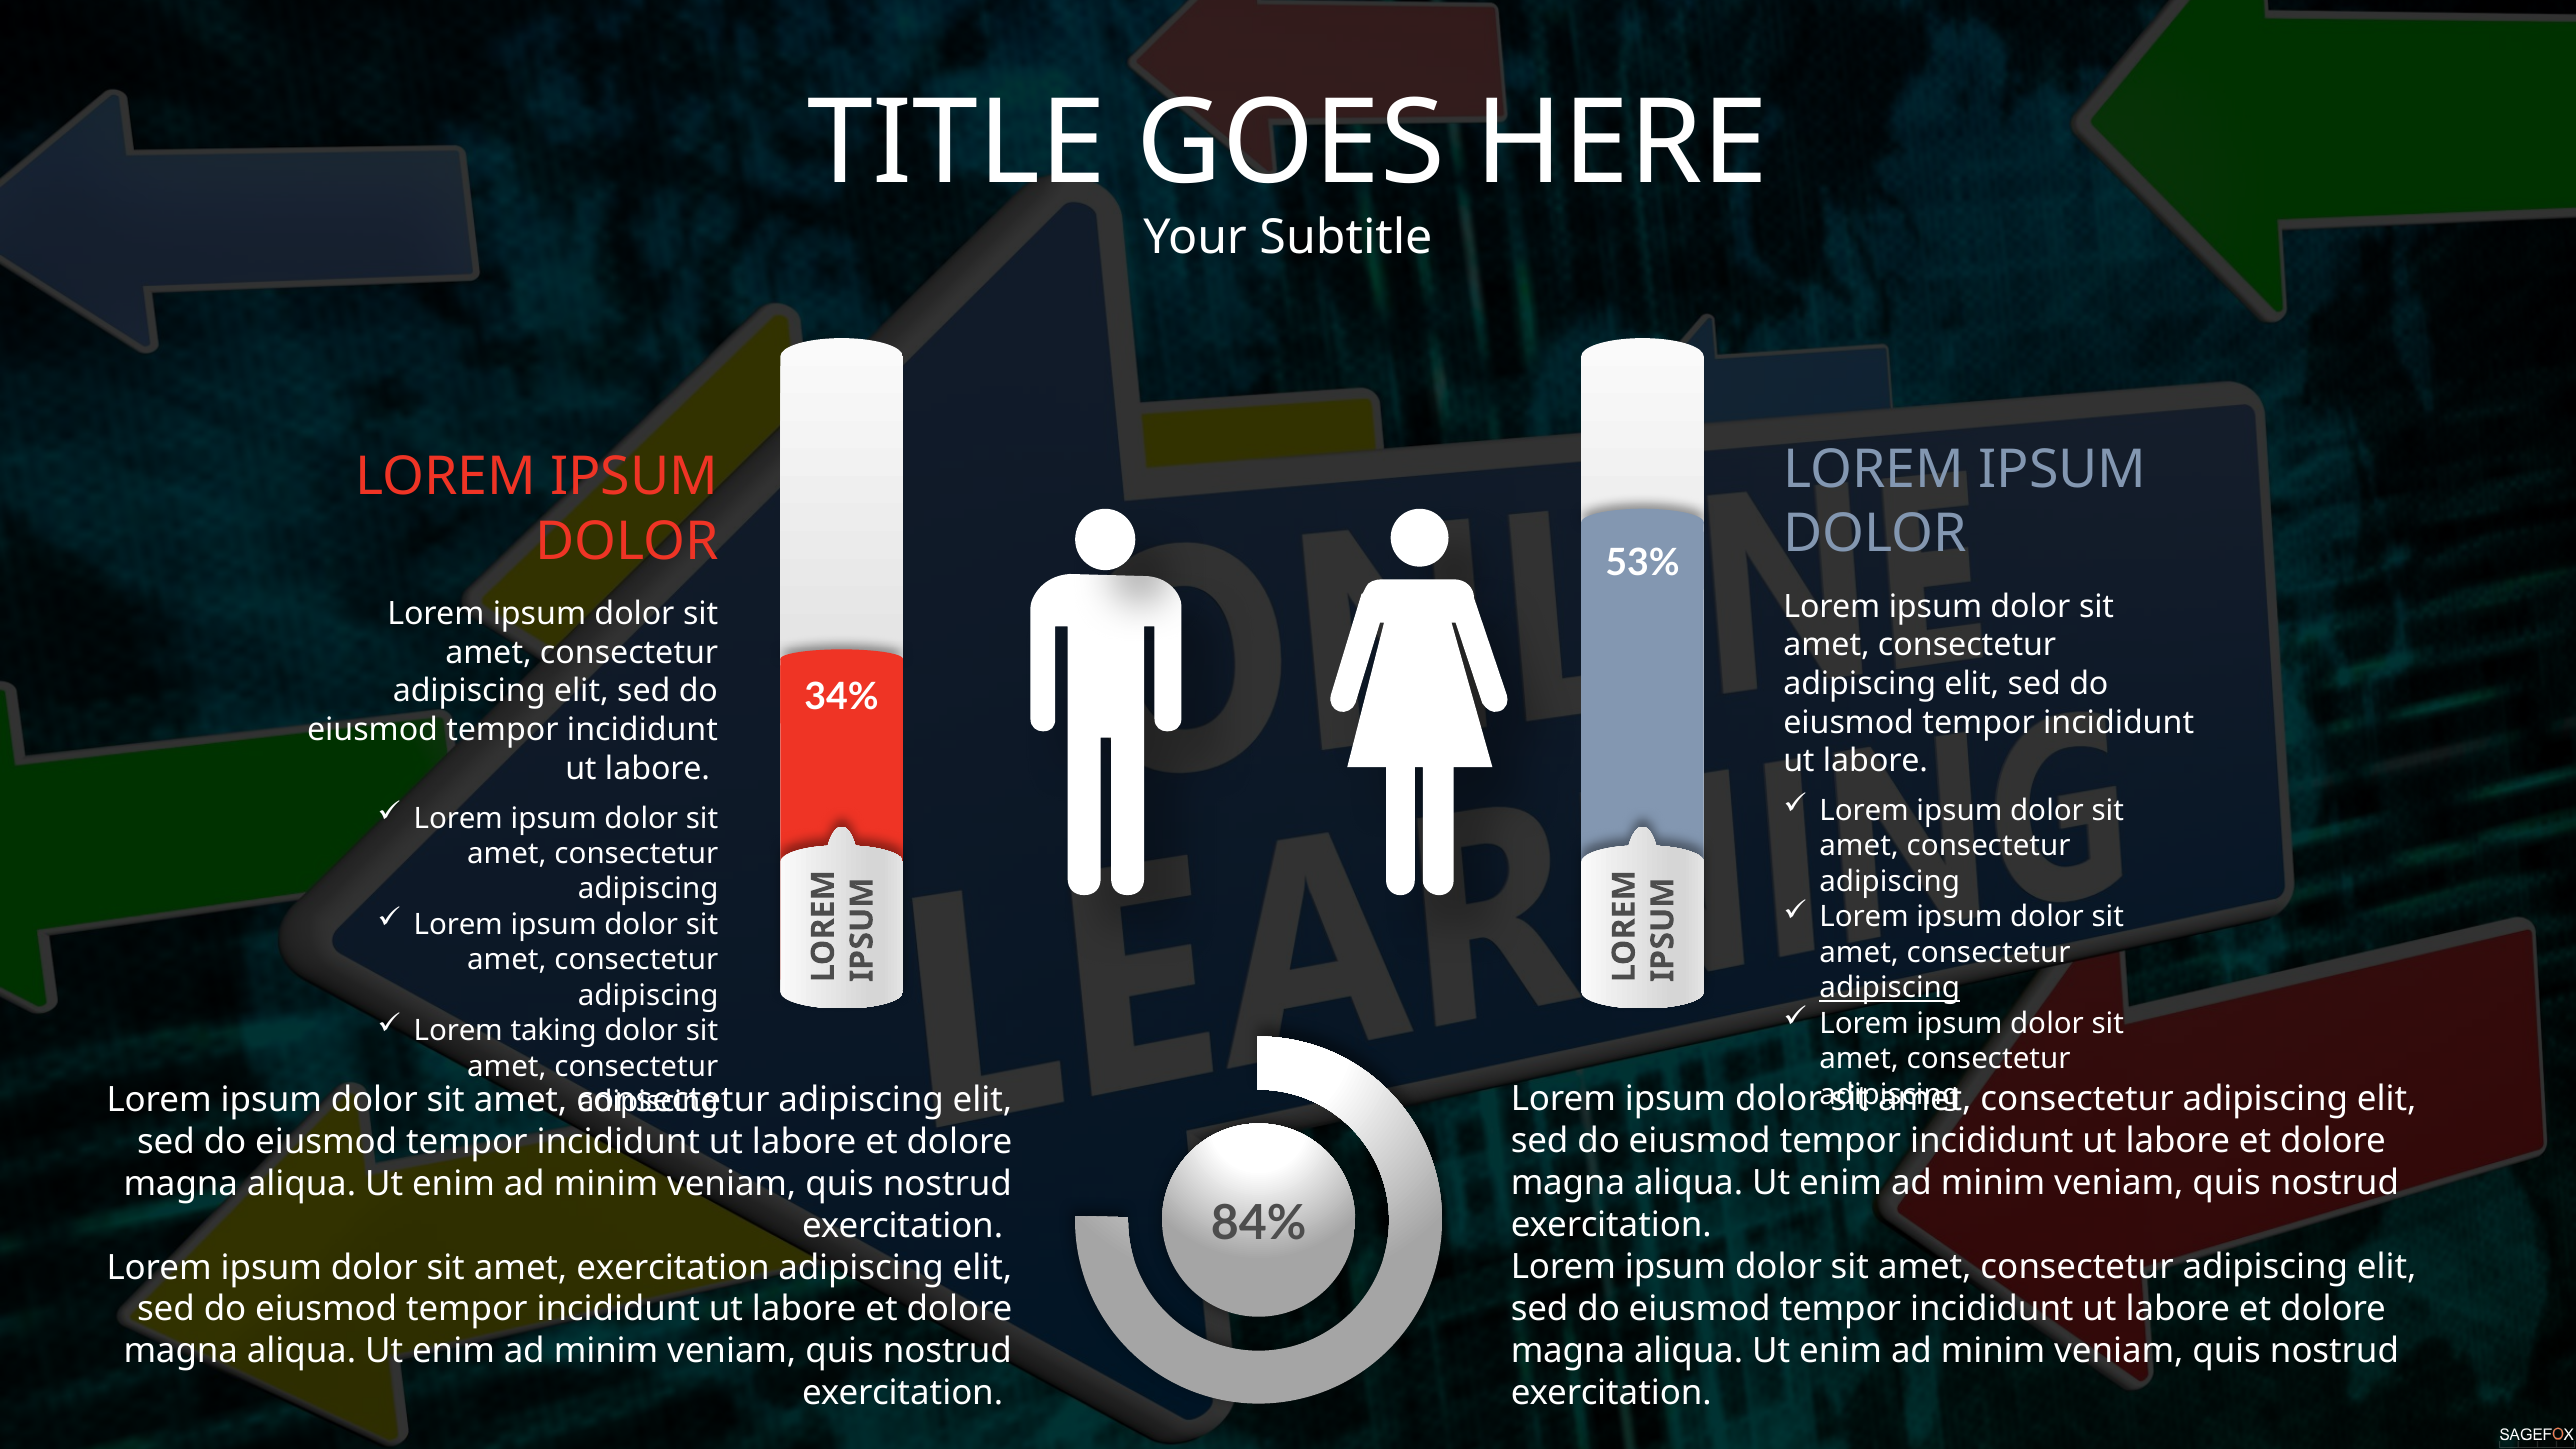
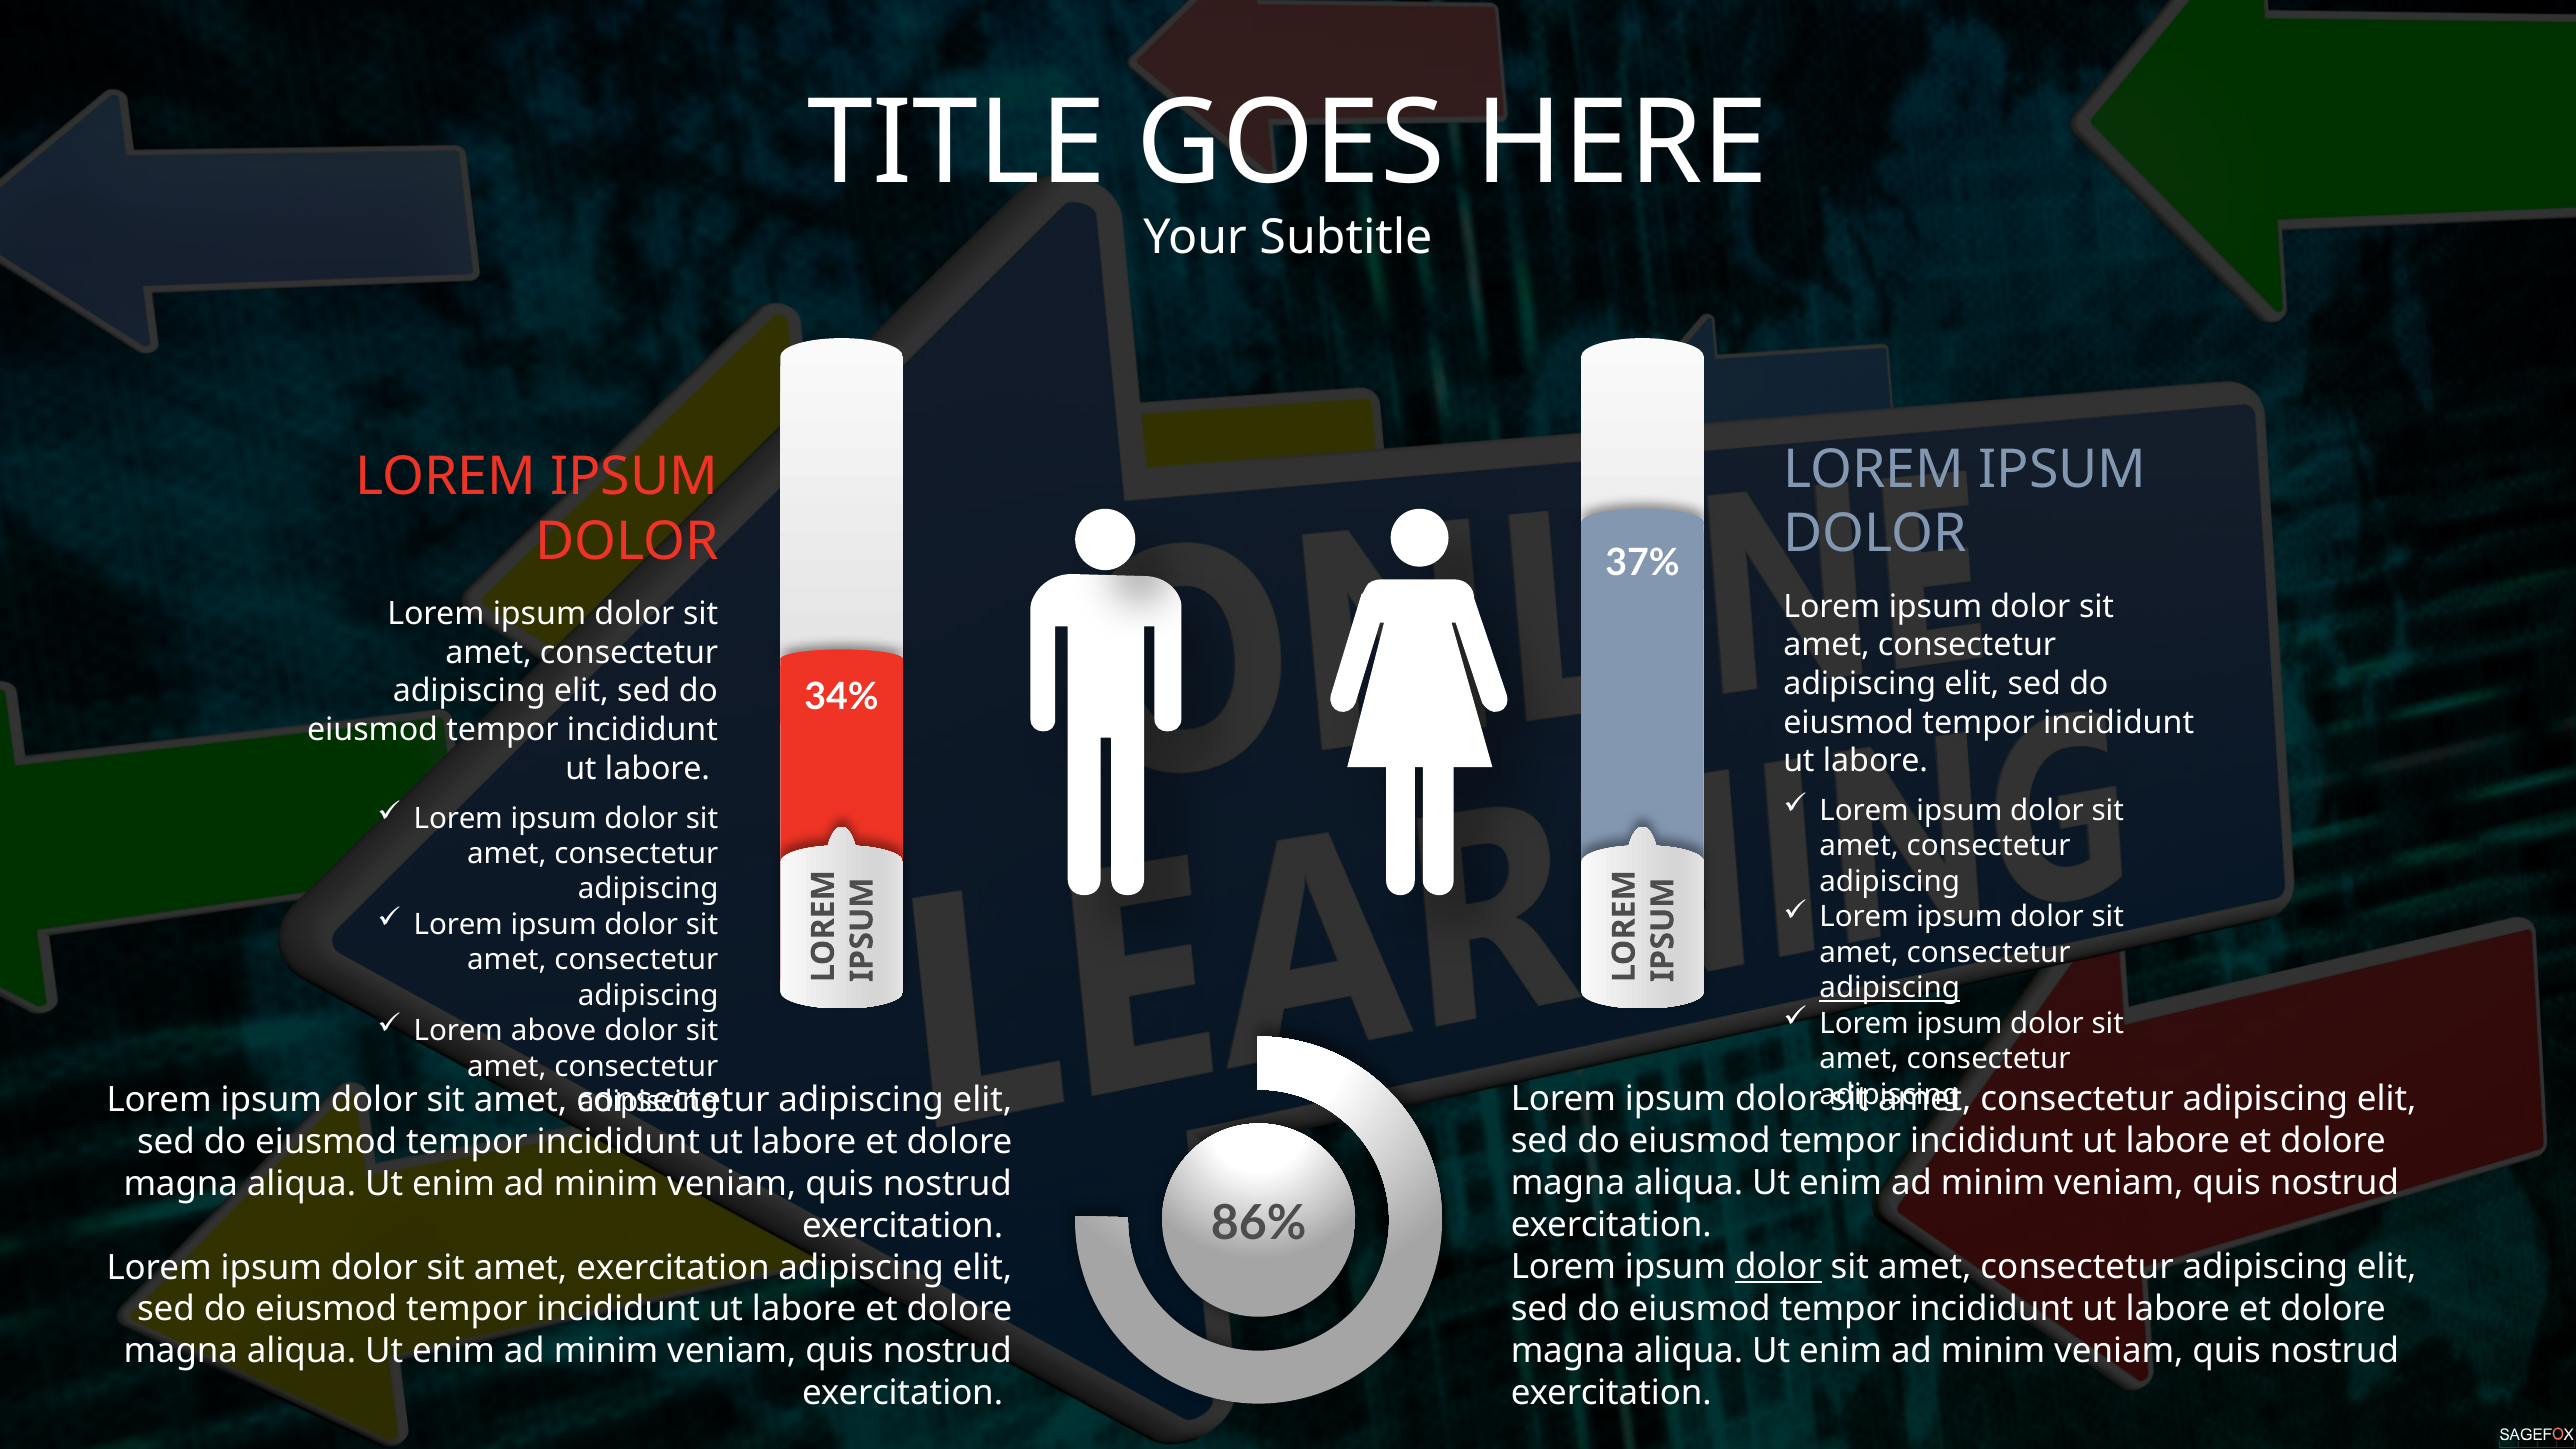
53%: 53% -> 37%
taking: taking -> above
84%: 84% -> 86%
dolor at (1779, 1267) underline: none -> present
